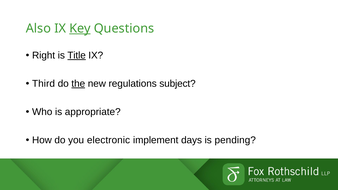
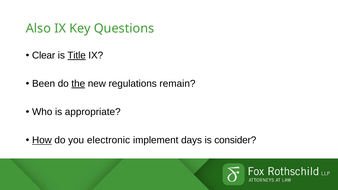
Key underline: present -> none
Right: Right -> Clear
Third: Third -> Been
subject: subject -> remain
How underline: none -> present
pending: pending -> consider
